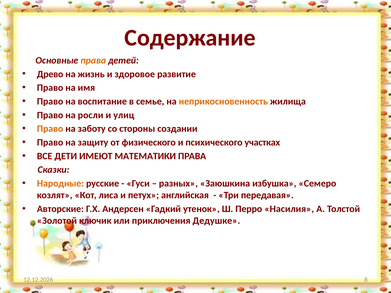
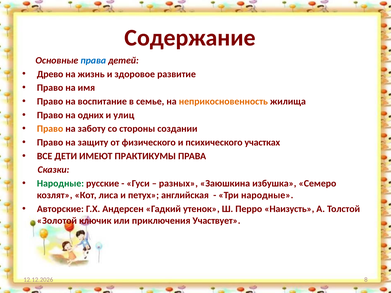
права at (93, 60) colour: orange -> blue
росли: росли -> одних
МАТЕМАТИКИ: МАТЕМАТИКИ -> ПРАКТИКУМЫ
Народные at (60, 184) colour: orange -> green
Три передавая: передавая -> народные
Насилия: Насилия -> Наизусть
Дедушке: Дедушке -> Участвует
